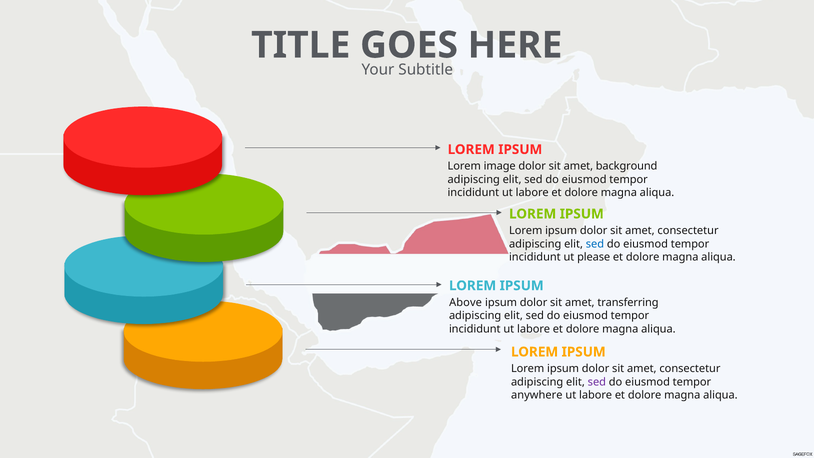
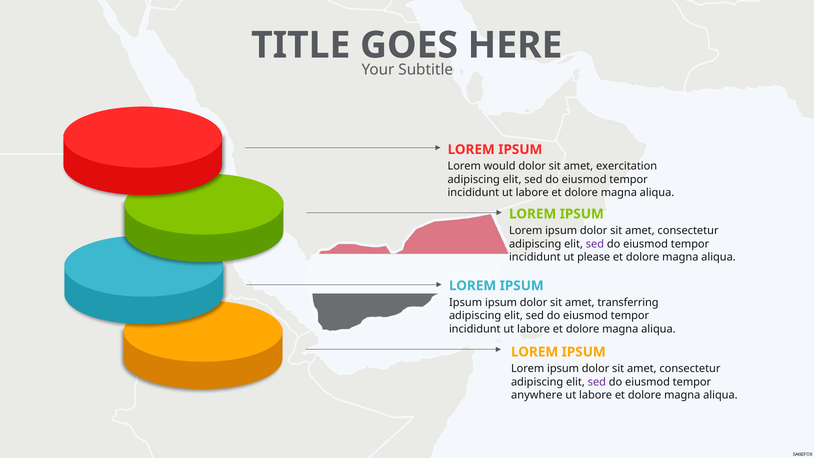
image: image -> would
background: background -> exercitation
sed at (595, 244) colour: blue -> purple
Above at (466, 302): Above -> Ipsum
